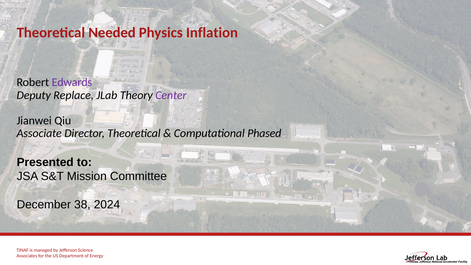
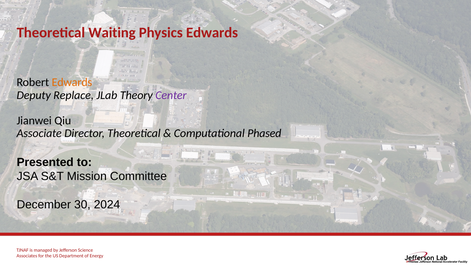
Needed: Needed -> Waiting
Physics Inflation: Inflation -> Edwards
Edwards at (72, 82) colour: purple -> orange
38: 38 -> 30
